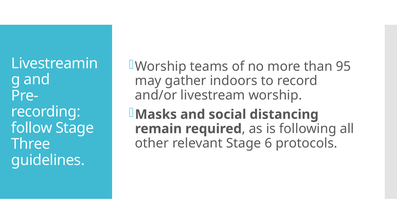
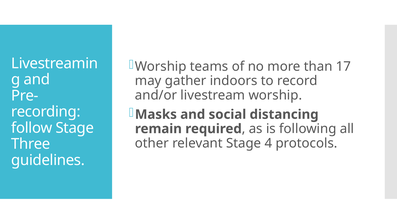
95: 95 -> 17
6: 6 -> 4
